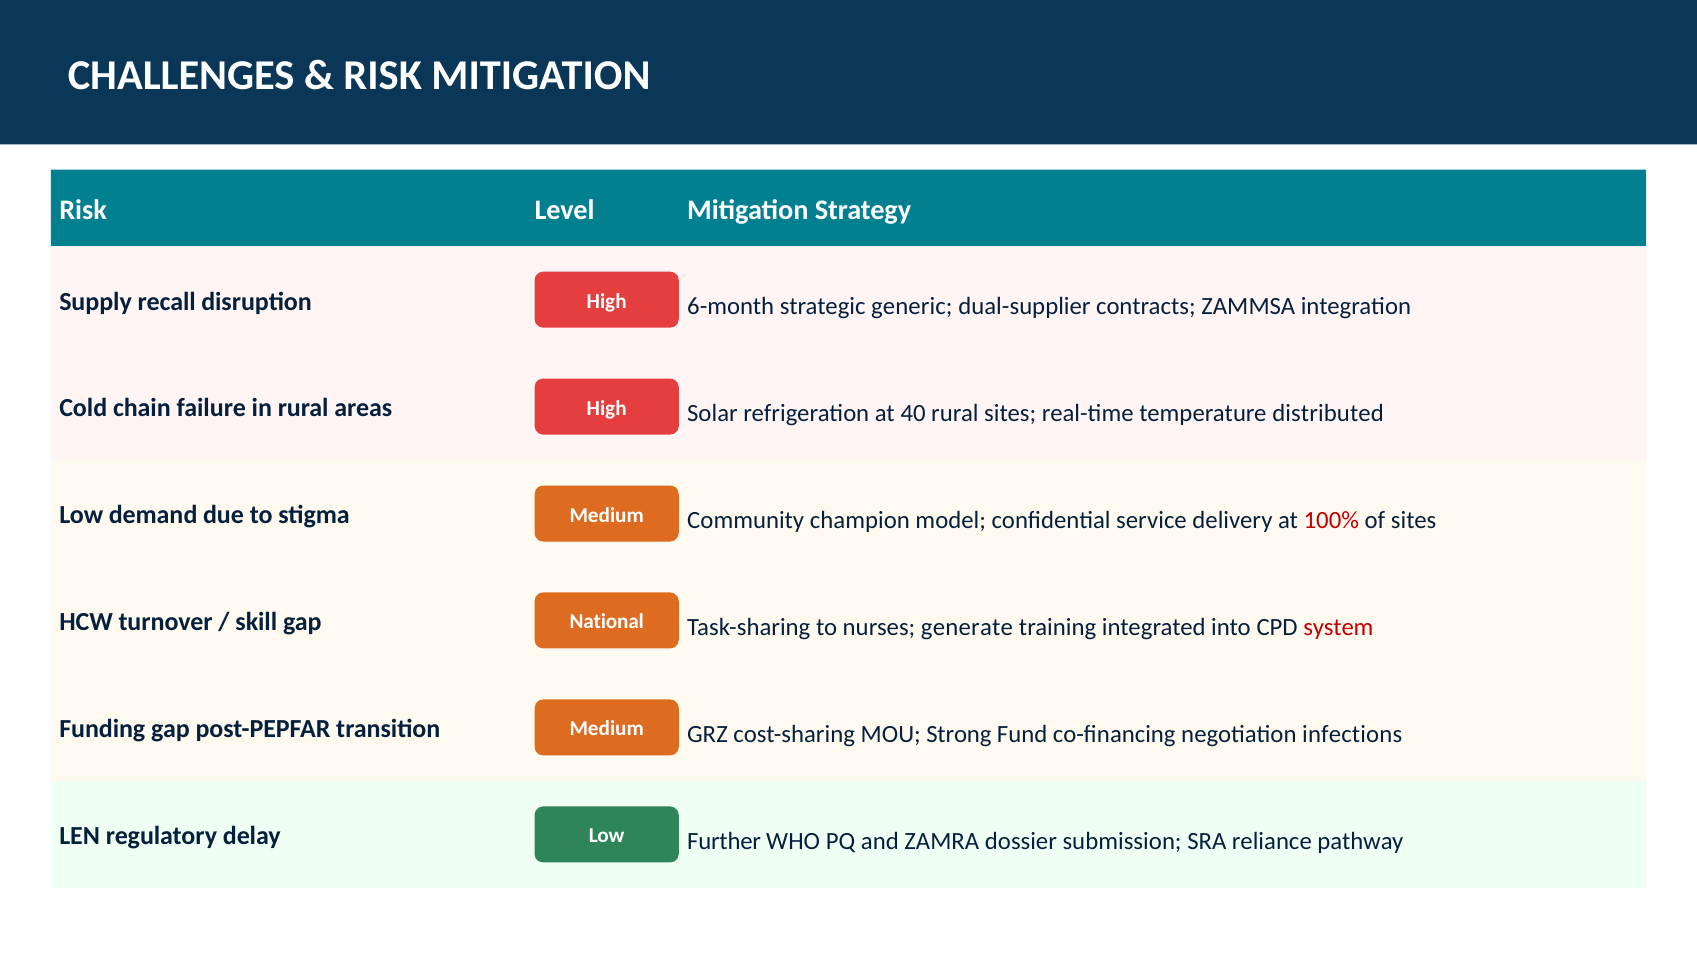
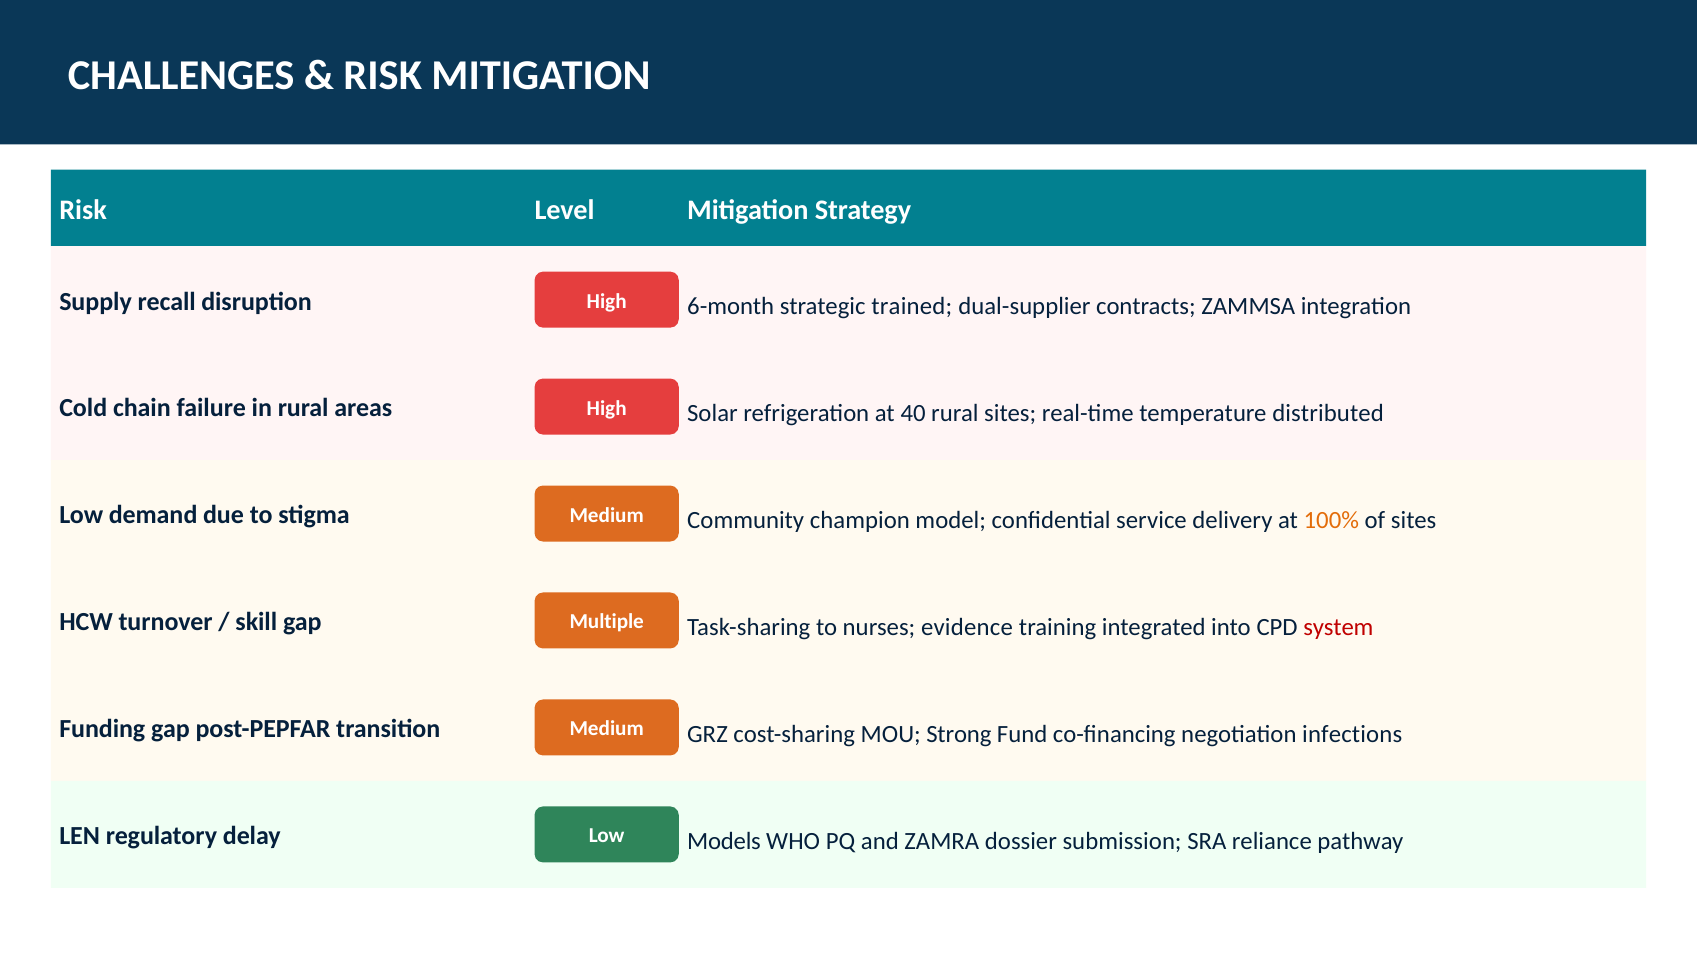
generic: generic -> trained
100% colour: red -> orange
National: National -> Multiple
generate: generate -> evidence
Further: Further -> Models
